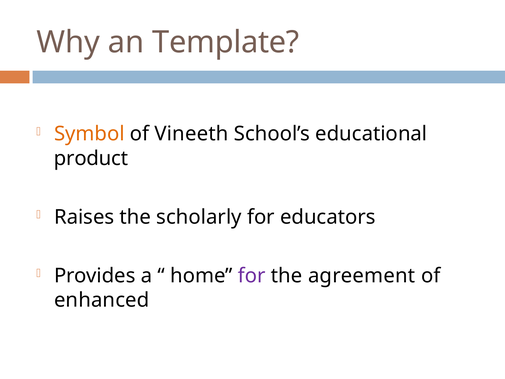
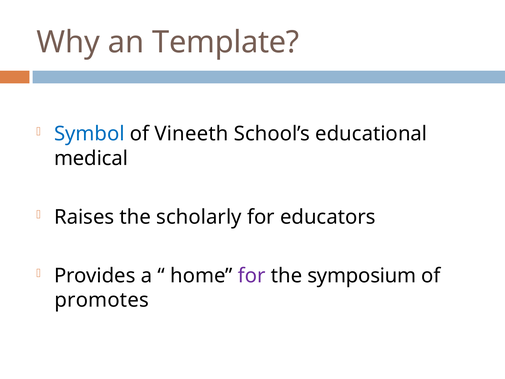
Symbol colour: orange -> blue
product: product -> medical
agreement: agreement -> symposium
enhanced: enhanced -> promotes
